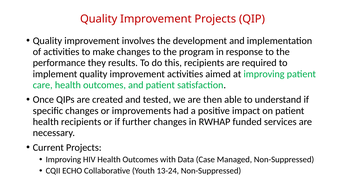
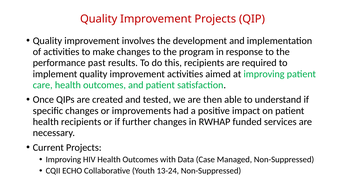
they: they -> past
